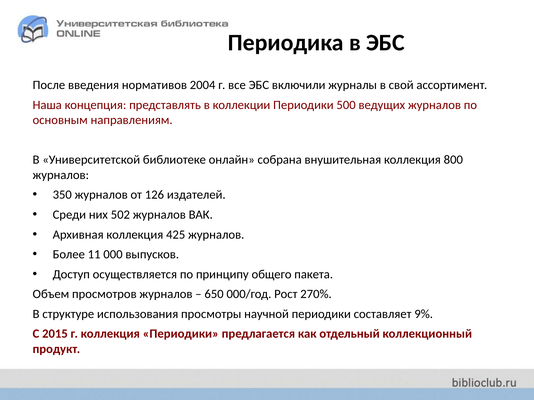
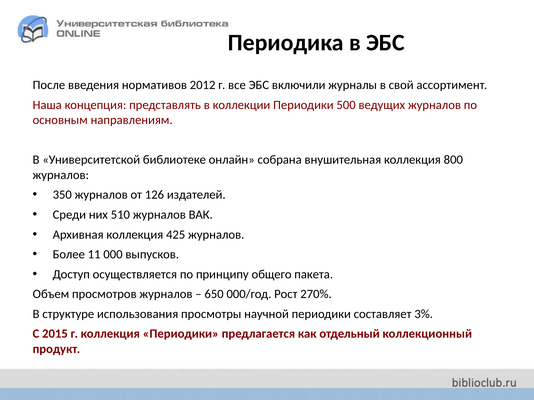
2004: 2004 -> 2012
502: 502 -> 510
9%: 9% -> 3%
